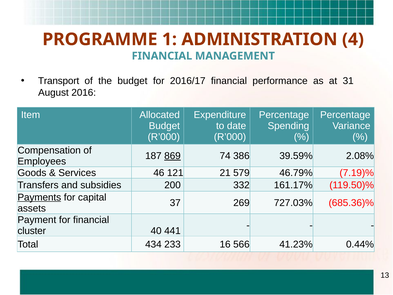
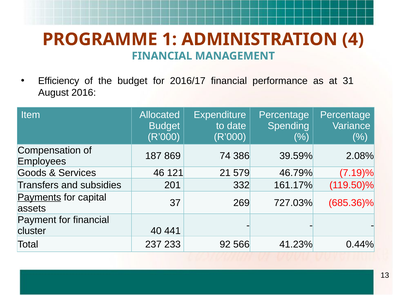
Transport: Transport -> Efficiency
869 underline: present -> none
200: 200 -> 201
434: 434 -> 237
16: 16 -> 92
